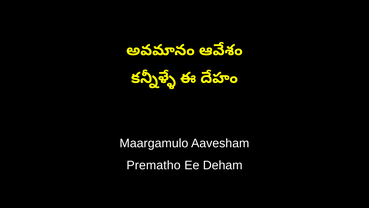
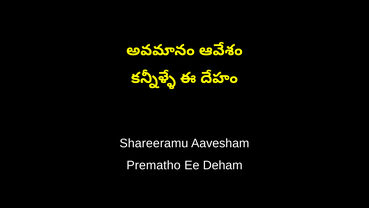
Maargamulo: Maargamulo -> Shareeramu
